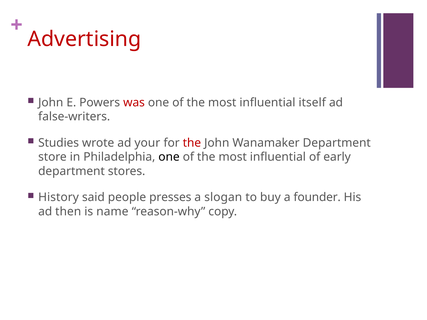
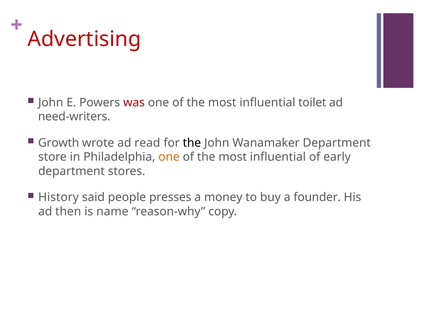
itself: itself -> toilet
false-writers: false-writers -> need-writers
Studies: Studies -> Growth
your: your -> read
the at (192, 143) colour: red -> black
one at (169, 157) colour: black -> orange
slogan: slogan -> money
